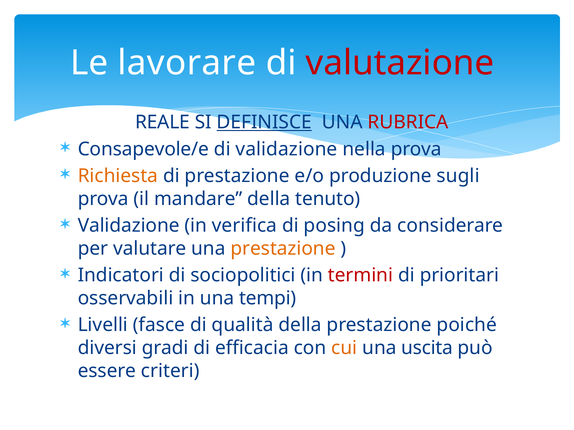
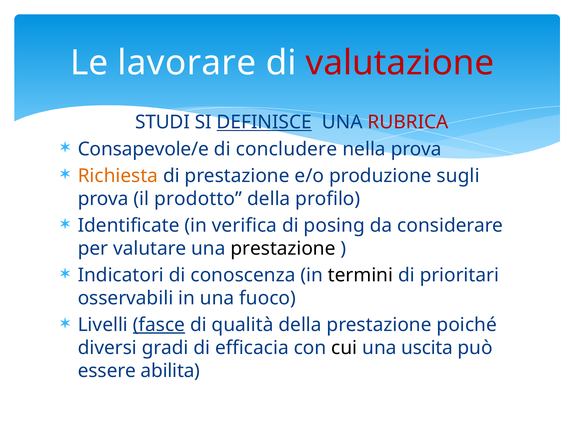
REALE: REALE -> STUDI
di validazione: validazione -> concludere
mandare: mandare -> prodotto
tenuto: tenuto -> profilo
Validazione at (129, 226): Validazione -> Identificate
prestazione at (283, 249) colour: orange -> black
sociopolitici: sociopolitici -> conoscenza
termini colour: red -> black
tempi: tempi -> fuoco
fasce underline: none -> present
cui colour: orange -> black
criteri: criteri -> abilita
